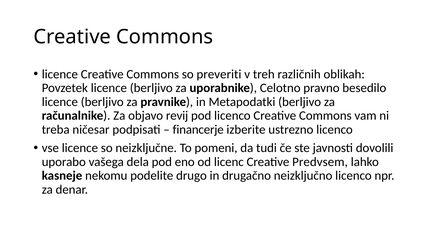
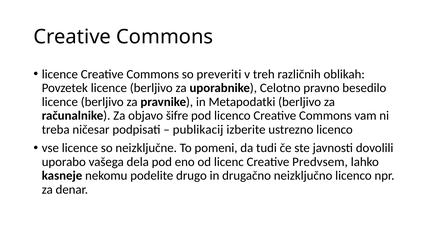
revij: revij -> šifre
financerje: financerje -> publikacij
